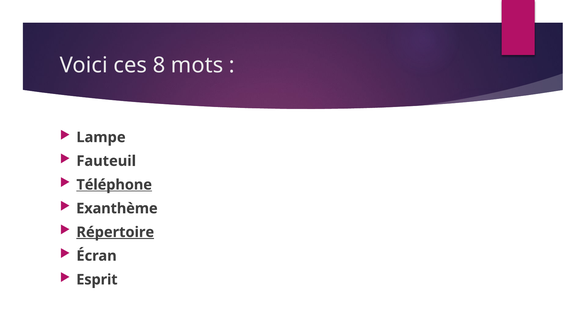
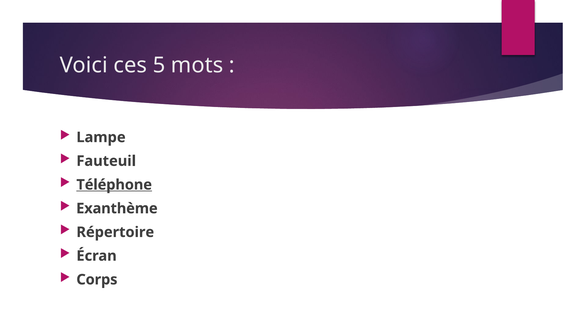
8: 8 -> 5
Répertoire underline: present -> none
Esprit: Esprit -> Corps
